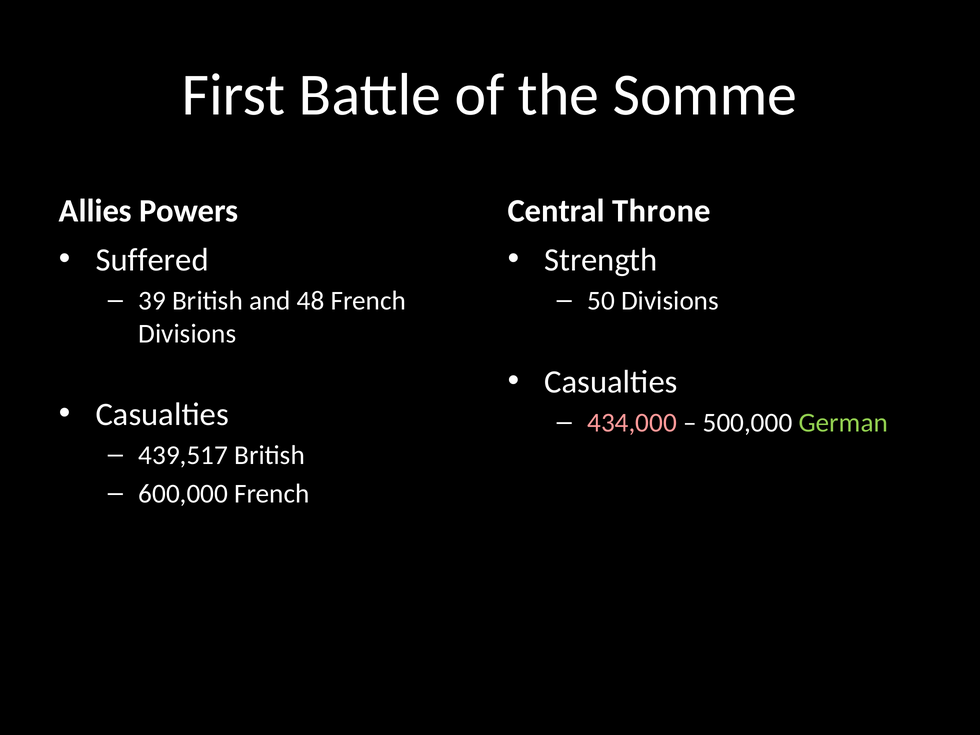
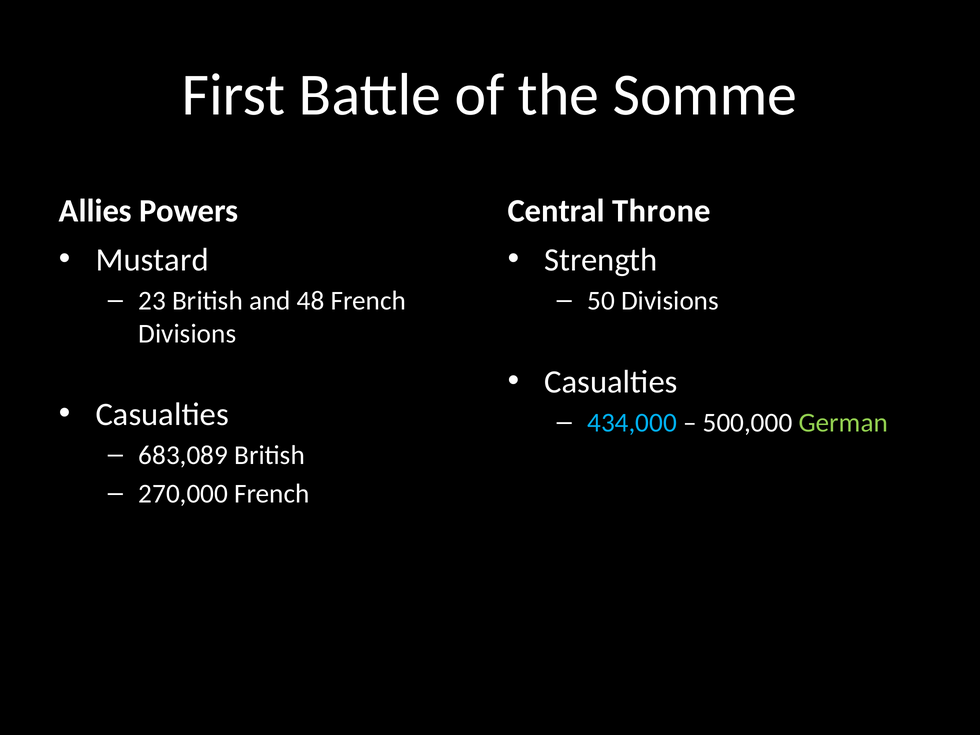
Suffered: Suffered -> Mustard
39: 39 -> 23
434,000 colour: pink -> light blue
439,517: 439,517 -> 683,089
600,000: 600,000 -> 270,000
